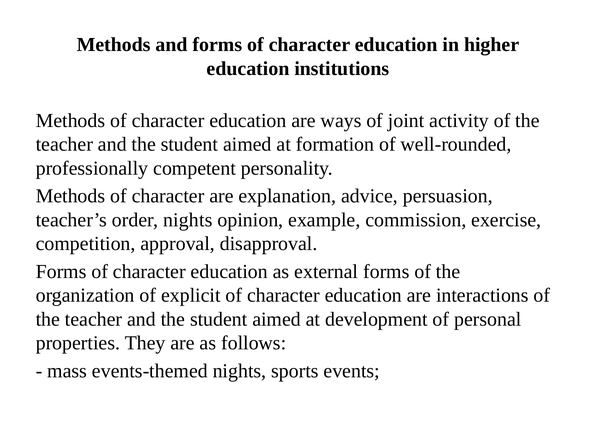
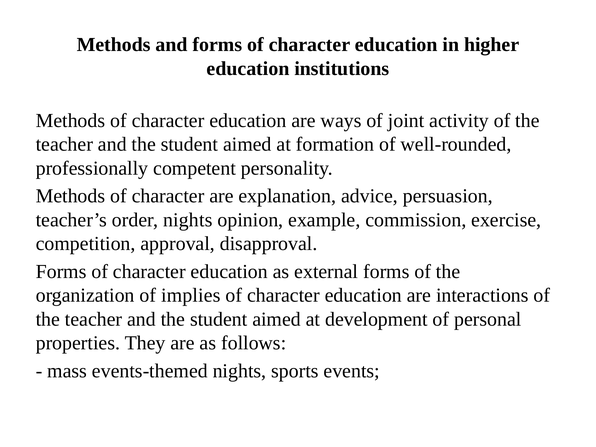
explicit: explicit -> implies
